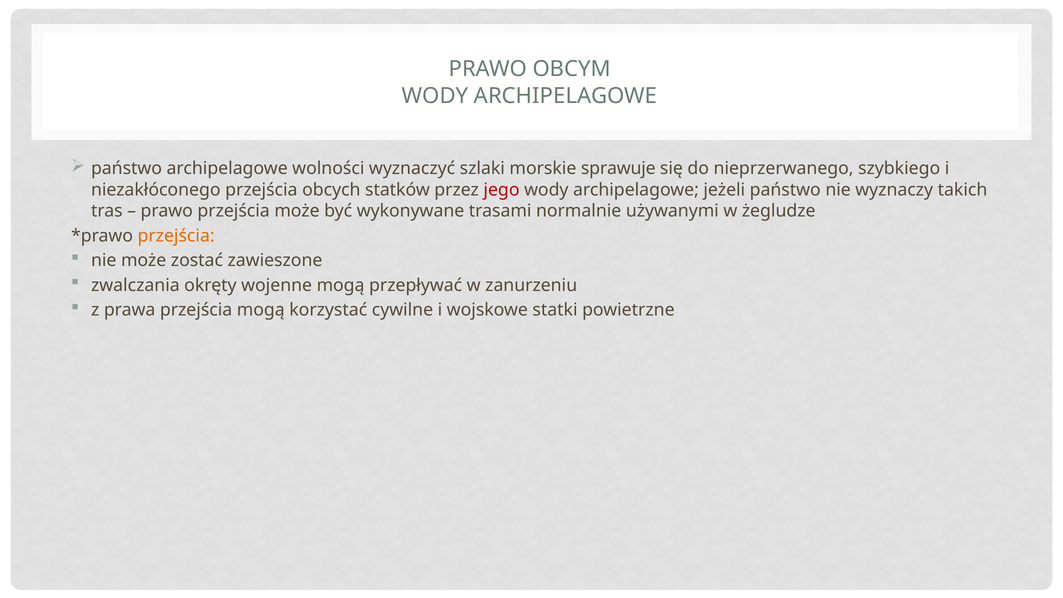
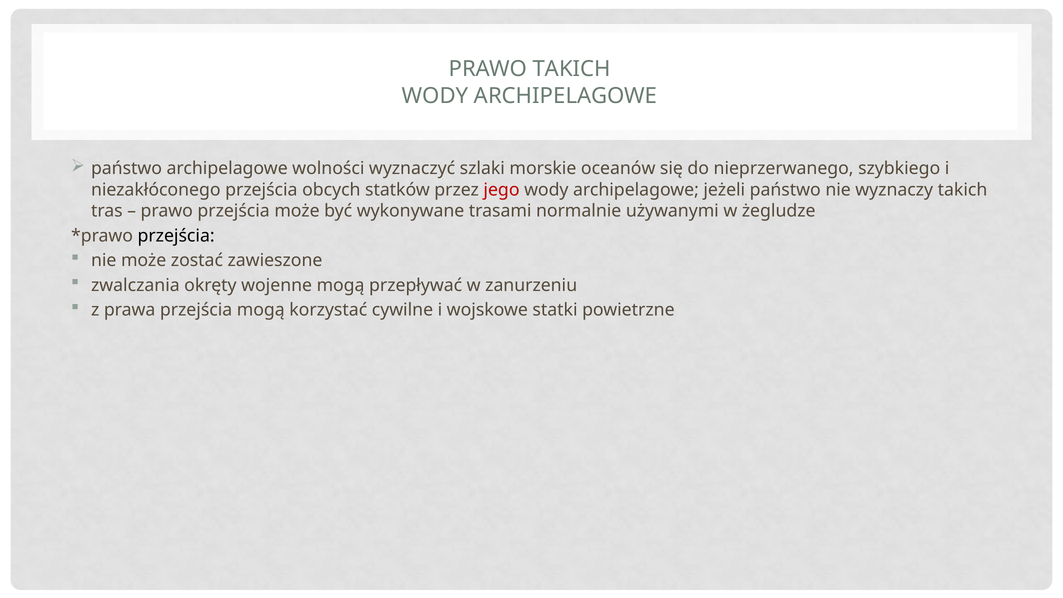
PRAWO OBCYM: OBCYM -> TAKICH
sprawuje: sprawuje -> oceanów
przejścia at (176, 236) colour: orange -> black
